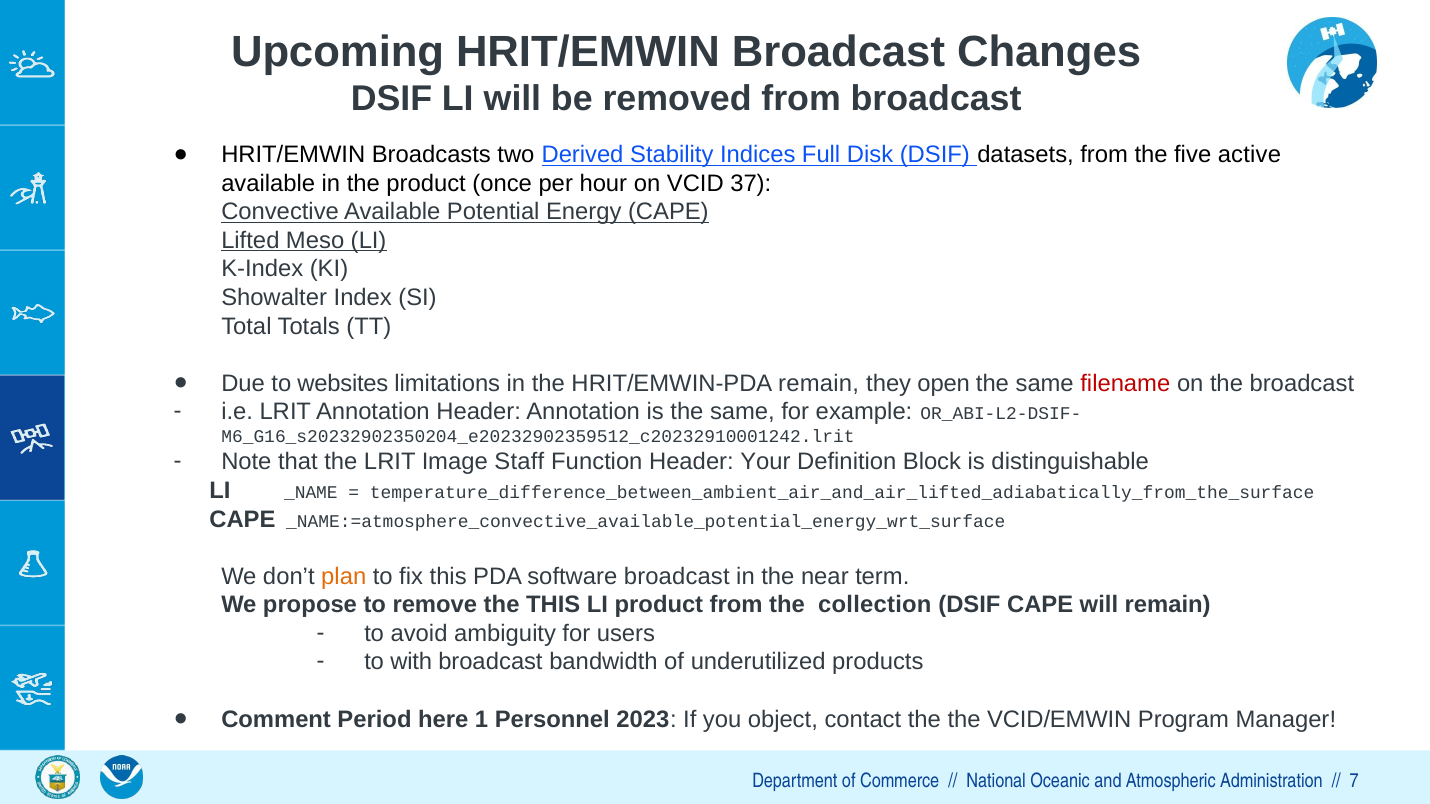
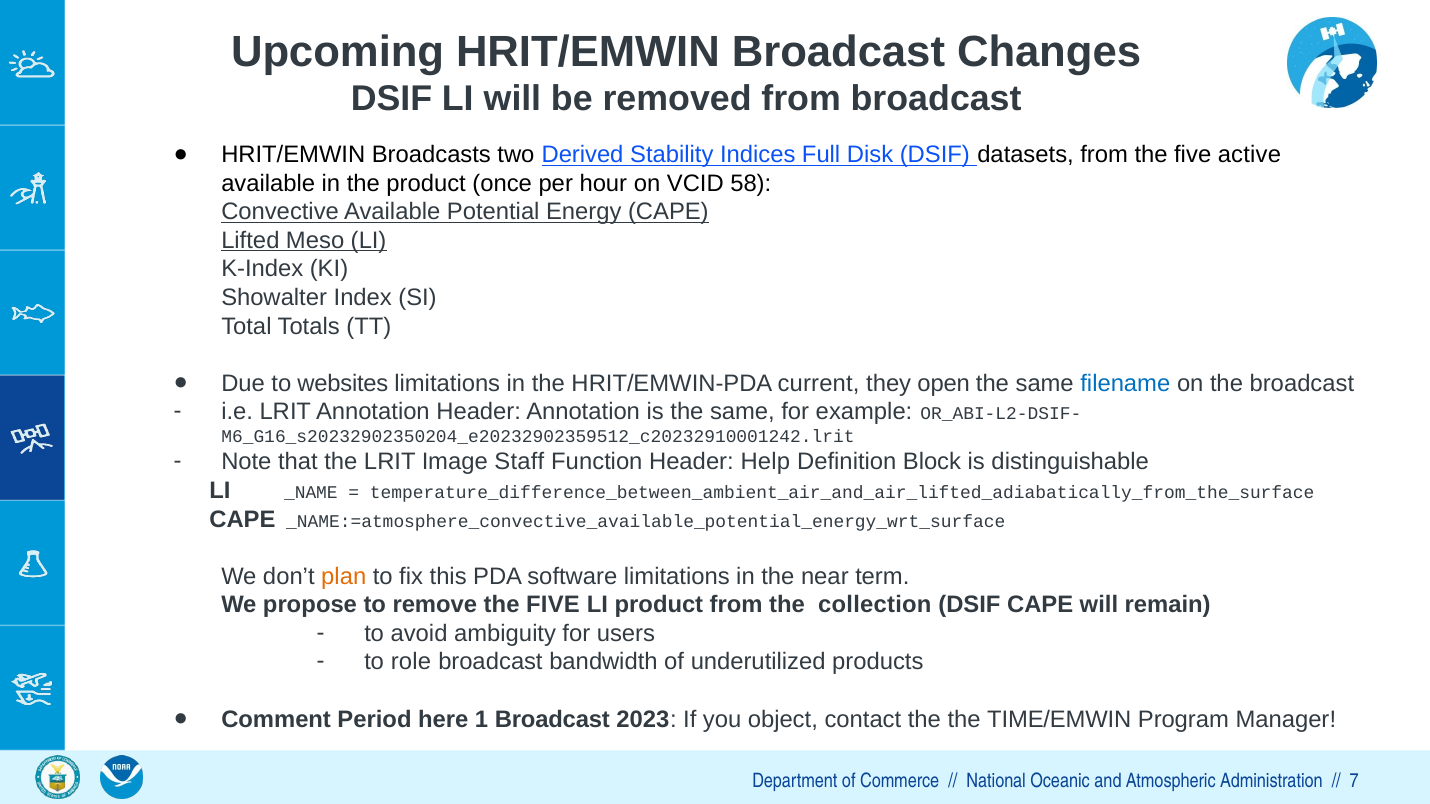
37: 37 -> 58
HRIT/EMWIN-PDA remain: remain -> current
filename colour: red -> blue
Your: Your -> Help
software broadcast: broadcast -> limitations
remove the THIS: THIS -> FIVE
with: with -> role
1 Personnel: Personnel -> Broadcast
VCID/EMWIN: VCID/EMWIN -> TIME/EMWIN
